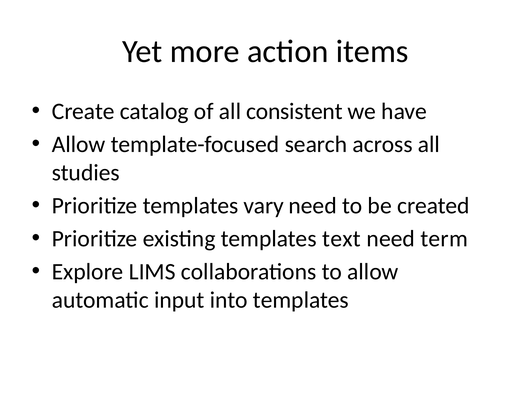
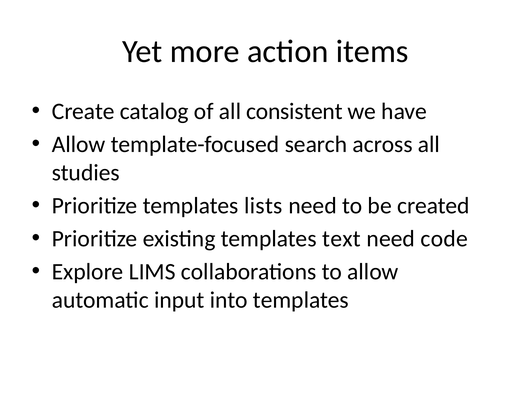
vary: vary -> lists
term: term -> code
